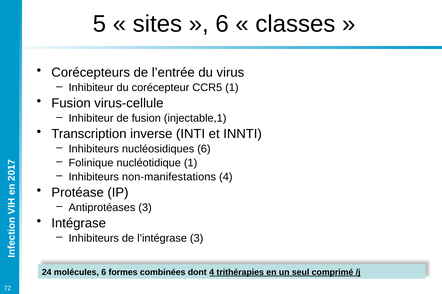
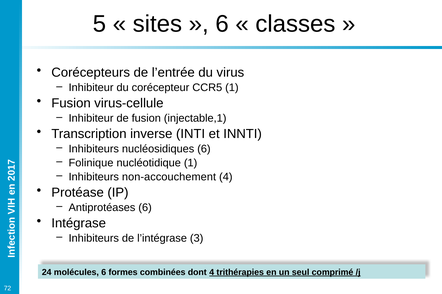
non-manifestations: non-manifestations -> non-accouchement
Antiprotéases 3: 3 -> 6
